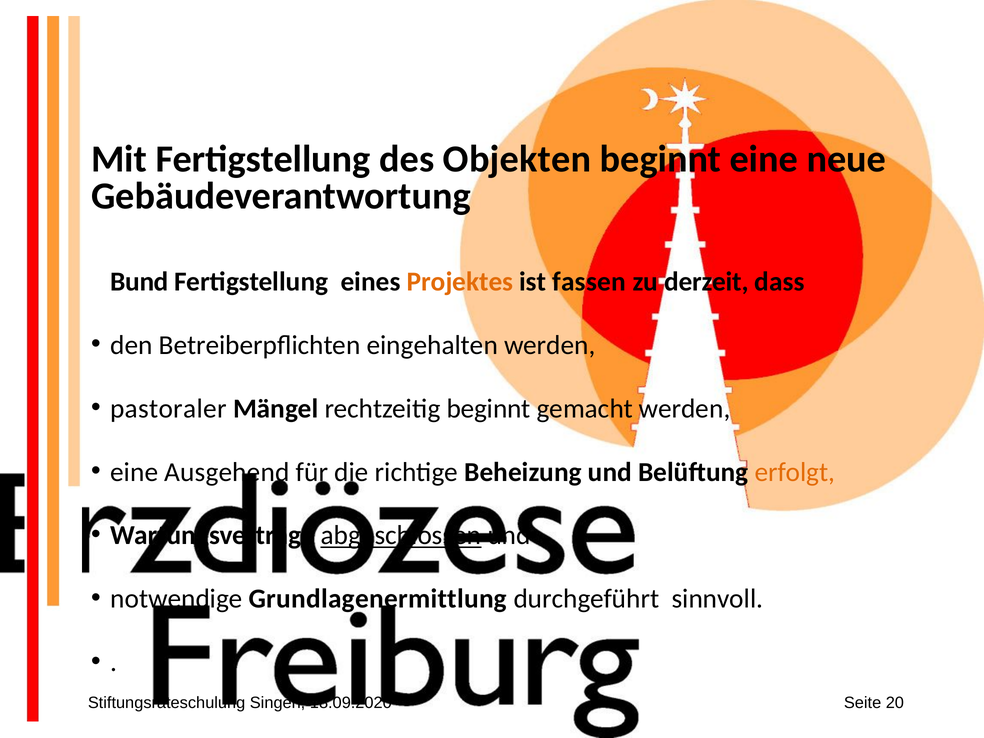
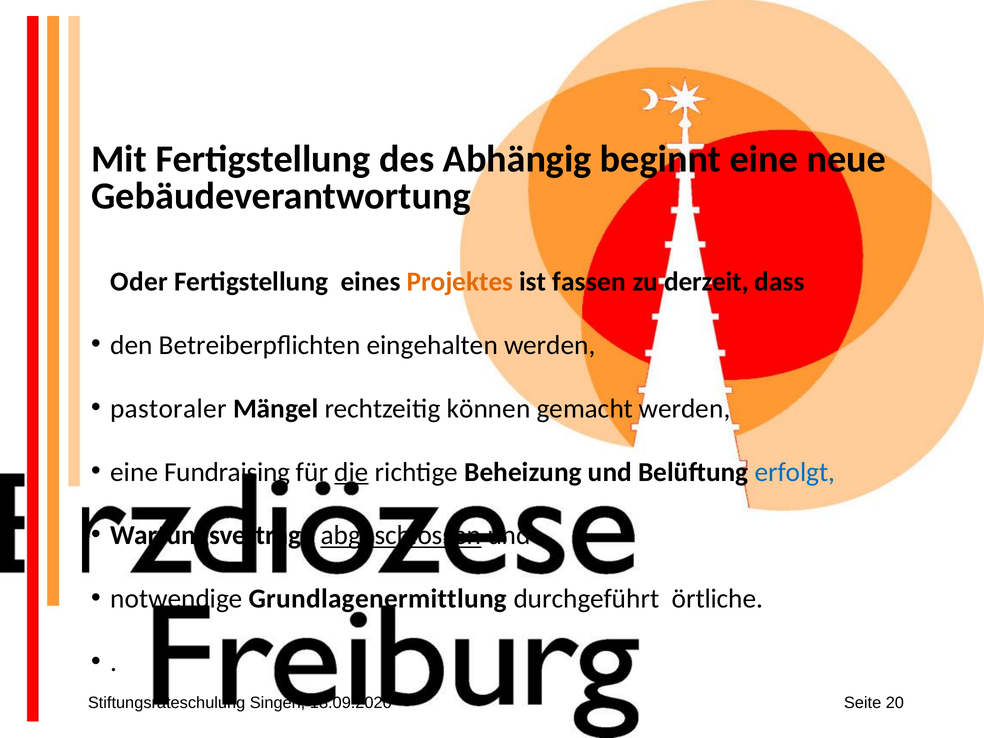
Objekten: Objekten -> Abhängig
Bund: Bund -> Oder
rechtzeitig beginnt: beginnt -> können
Ausgehend: Ausgehend -> Fundraising
die underline: none -> present
erfolgt colour: orange -> blue
sinnvoll: sinnvoll -> örtliche
